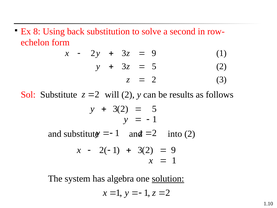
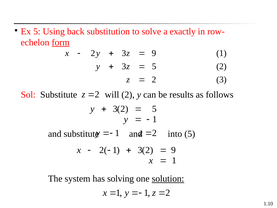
Ex 8: 8 -> 5
second: second -> exactly
form underline: none -> present
into 2: 2 -> 5
algebra: algebra -> solving
